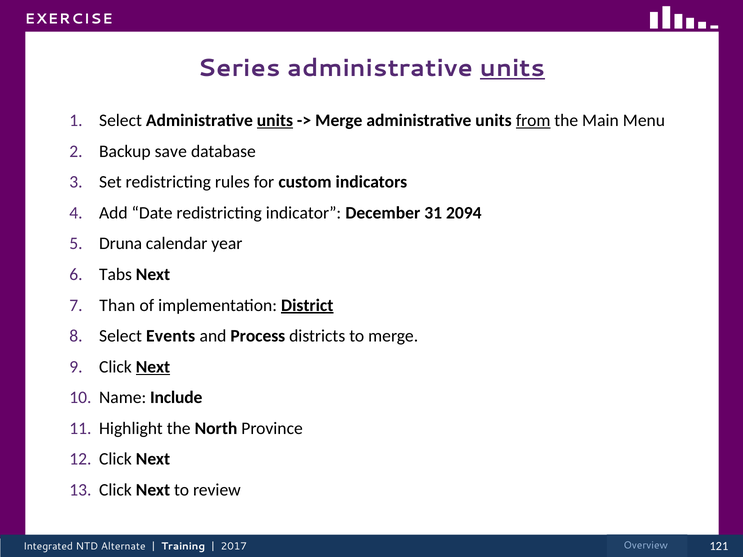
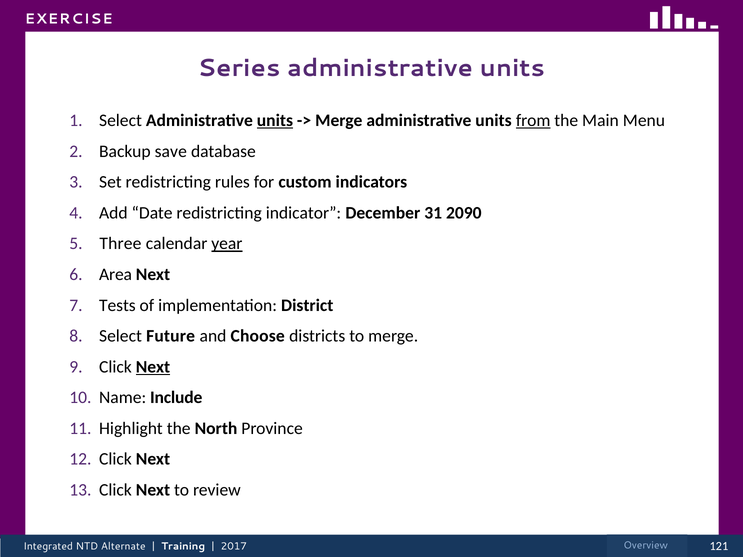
units at (512, 68) underline: present -> none
2094: 2094 -> 2090
Druna: Druna -> Three
year underline: none -> present
Tabs: Tabs -> Area
Than: Than -> Tests
District underline: present -> none
Events: Events -> Future
Process: Process -> Choose
